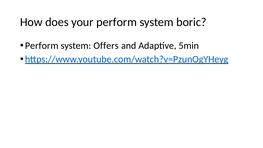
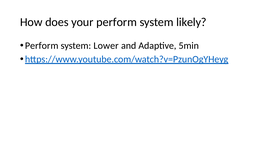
boric: boric -> likely
Offers: Offers -> Lower
